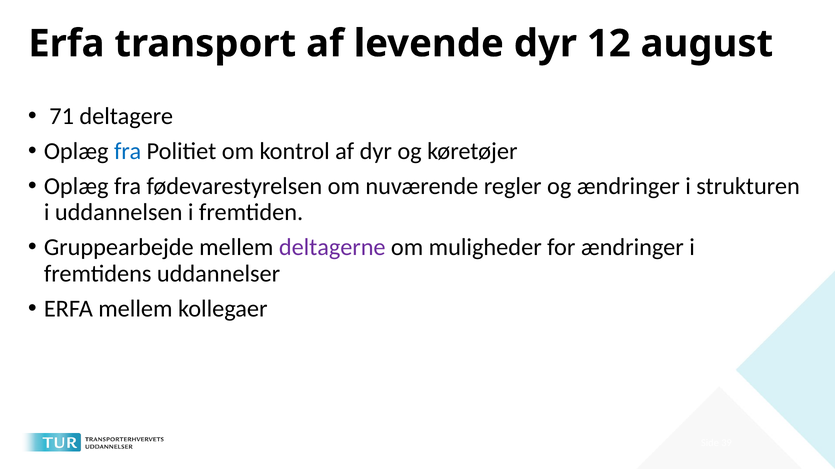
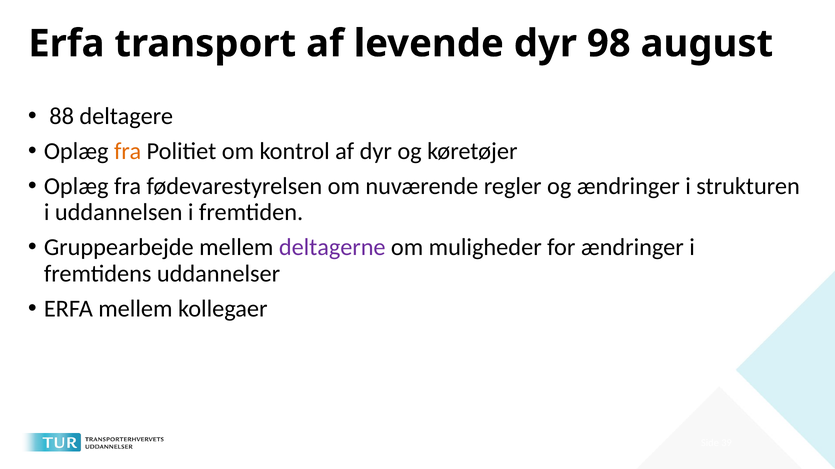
12: 12 -> 98
71: 71 -> 88
fra at (128, 151) colour: blue -> orange
